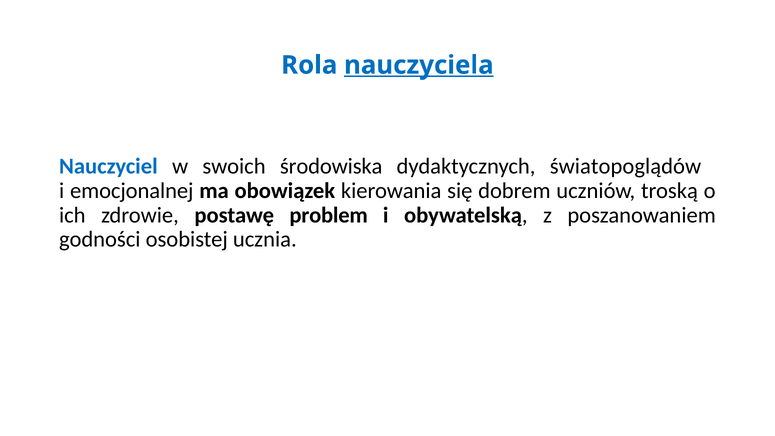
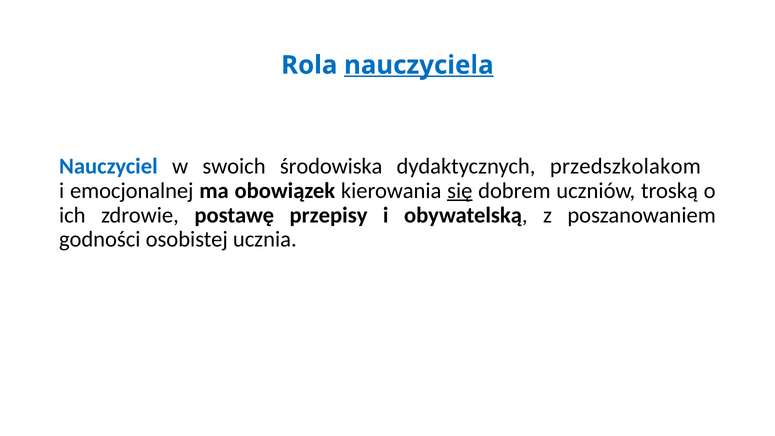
światopoglądów: światopoglądów -> przedszkolakom
się underline: none -> present
problem: problem -> przepisy
